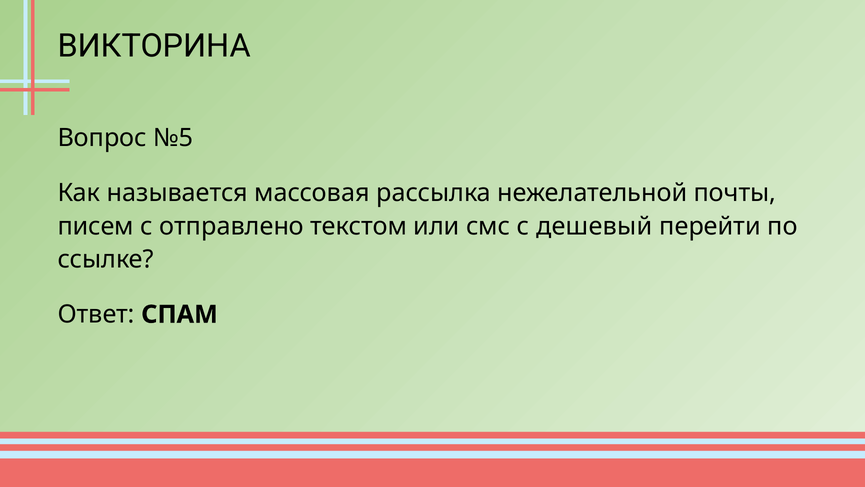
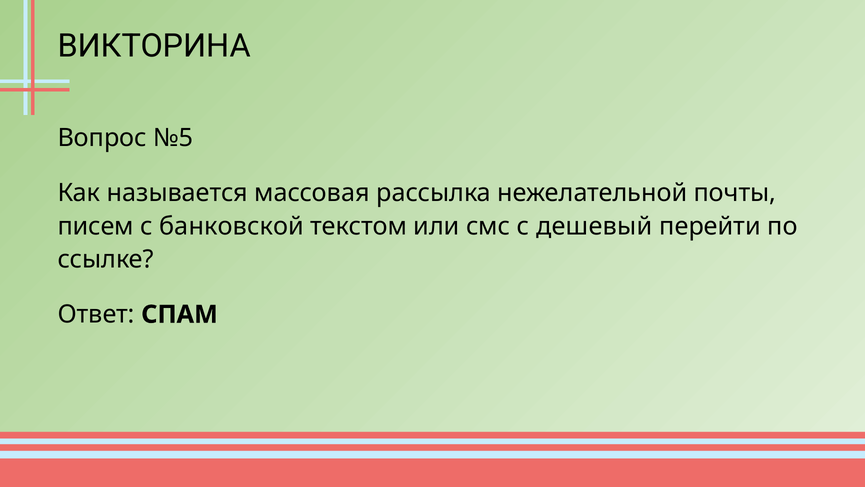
отправлено: отправлено -> банковской
